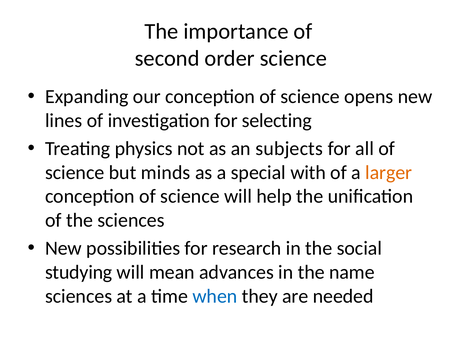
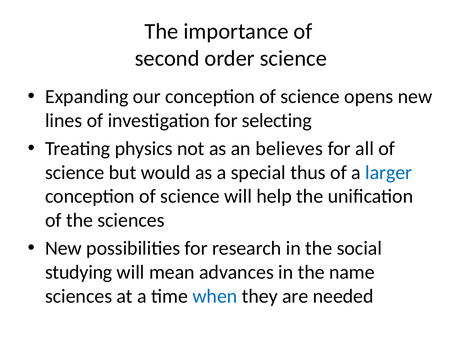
subjects: subjects -> believes
minds: minds -> would
with: with -> thus
larger colour: orange -> blue
